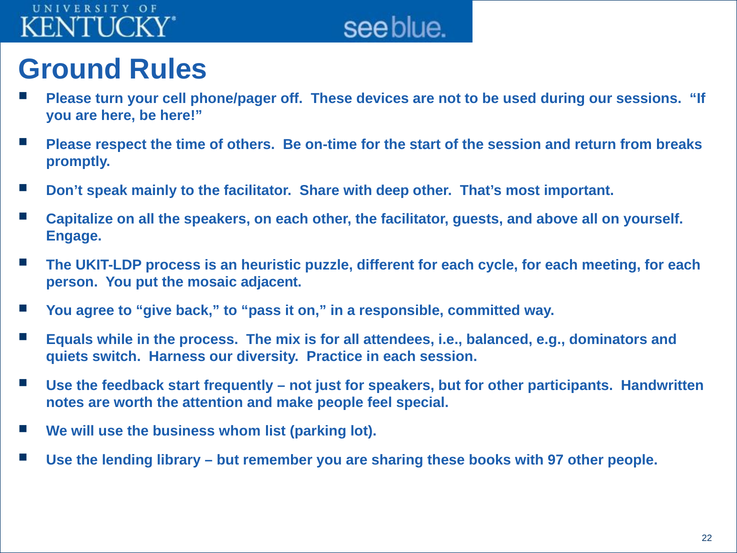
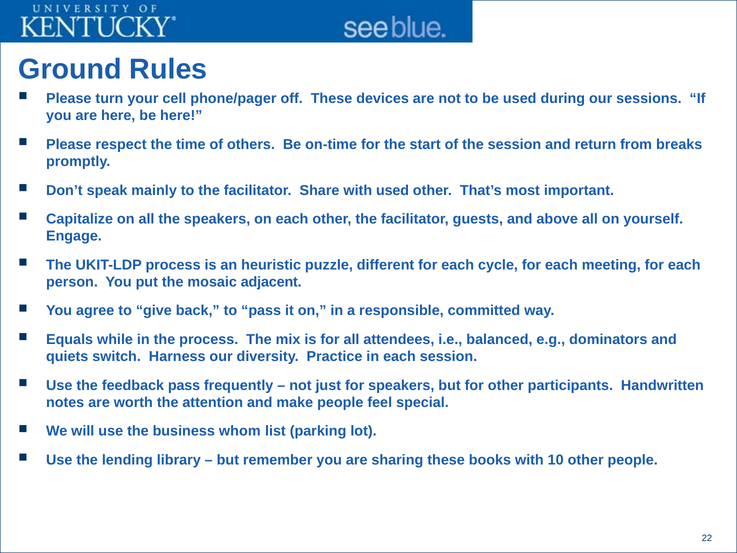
with deep: deep -> used
feedback start: start -> pass
97: 97 -> 10
